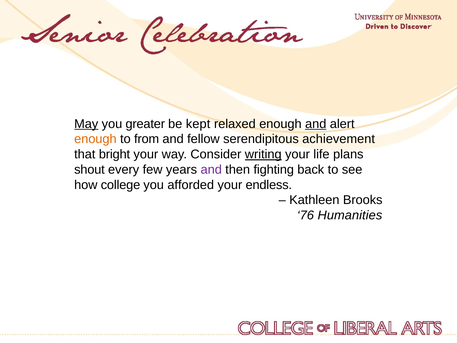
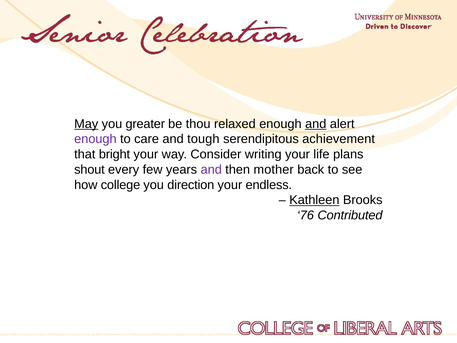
kept: kept -> thou
enough at (95, 139) colour: orange -> purple
from: from -> care
fellow: fellow -> tough
writing underline: present -> none
fighting: fighting -> mother
afforded: afforded -> direction
Kathleen underline: none -> present
Humanities: Humanities -> Contributed
